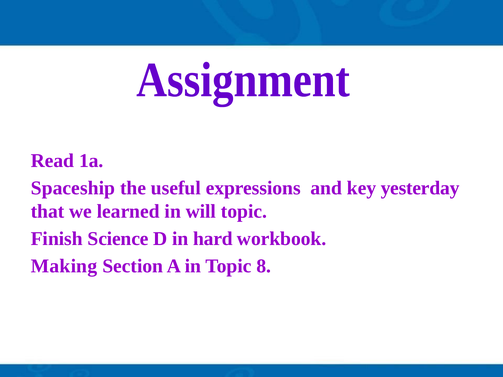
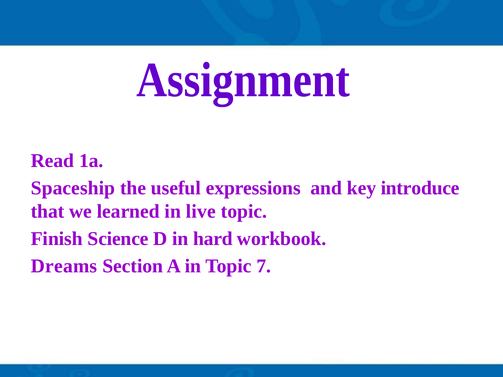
yesterday: yesterday -> introduce
will: will -> live
Making: Making -> Dreams
8: 8 -> 7
